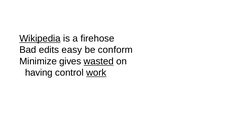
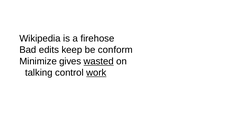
Wikipedia underline: present -> none
easy: easy -> keep
having: having -> talking
